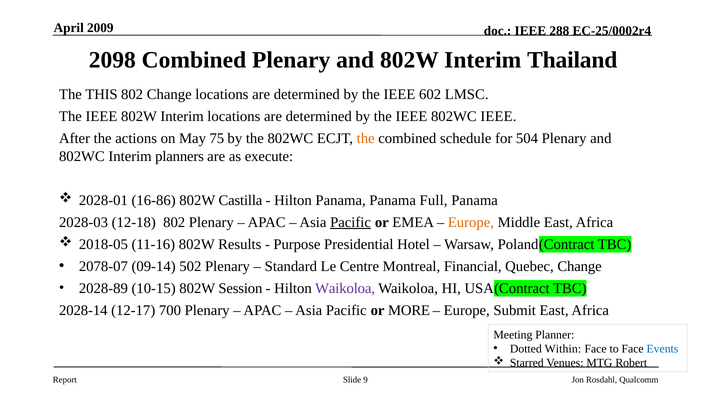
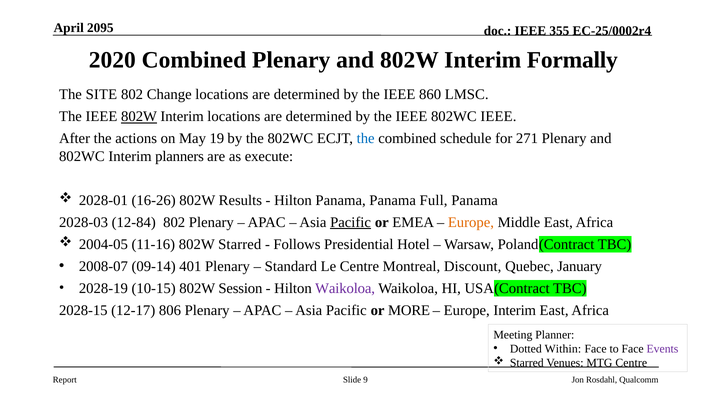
2009: 2009 -> 2095
288: 288 -> 355
2098: 2098 -> 2020
Thailand: Thailand -> Formally
THIS: THIS -> SITE
602: 602 -> 860
802W at (139, 117) underline: none -> present
75: 75 -> 19
the at (366, 139) colour: orange -> blue
504: 504 -> 271
16-86: 16-86 -> 16-26
Castilla: Castilla -> Results
12-18: 12-18 -> 12-84
2018-05: 2018-05 -> 2004-05
802W Results: Results -> Starred
Purpose: Purpose -> Follows
2078-07: 2078-07 -> 2008-07
502: 502 -> 401
Financial: Financial -> Discount
Quebec Change: Change -> January
2028-89: 2028-89 -> 2028-19
2028-14: 2028-14 -> 2028-15
700: 700 -> 806
Europe Submit: Submit -> Interim
Events colour: blue -> purple
MTG Robert: Robert -> Centre
